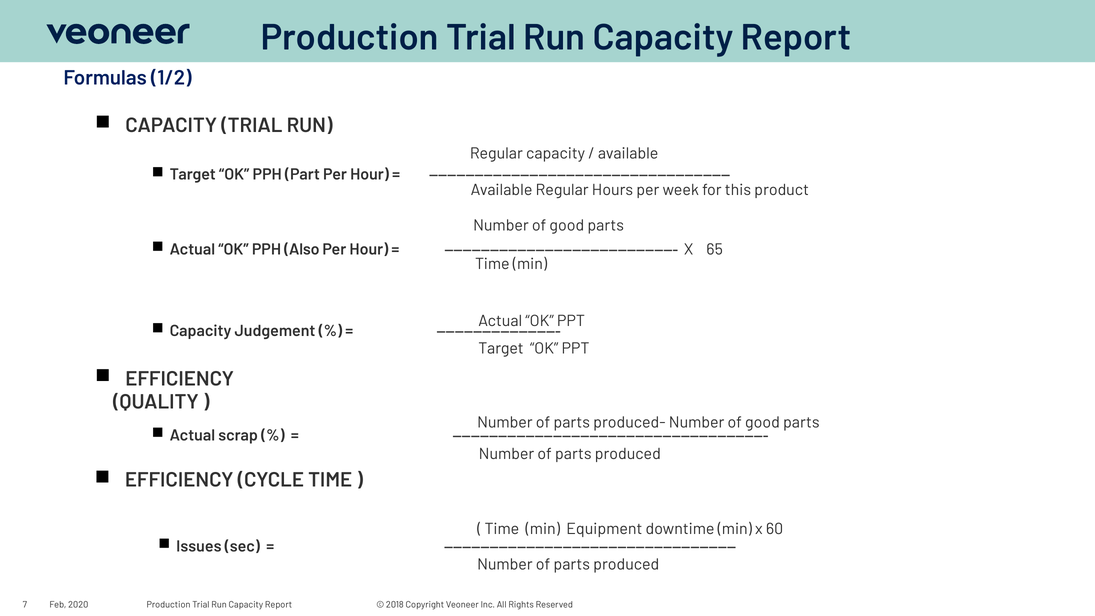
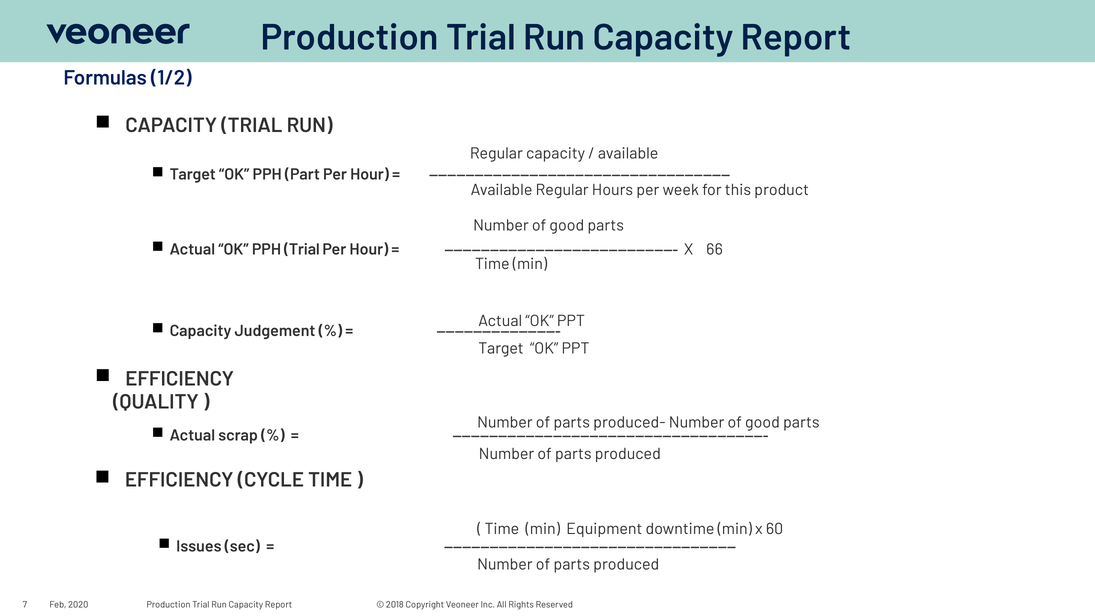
PPH Also: Also -> Trial
65: 65 -> 66
